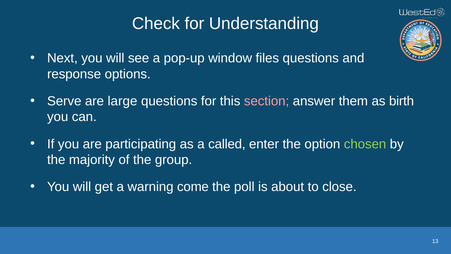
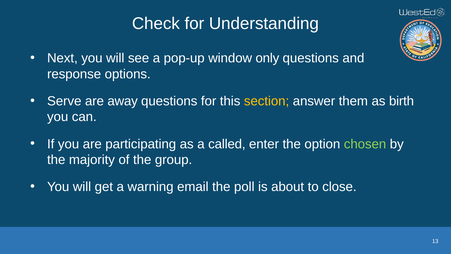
files: files -> only
large: large -> away
section colour: pink -> yellow
come: come -> email
